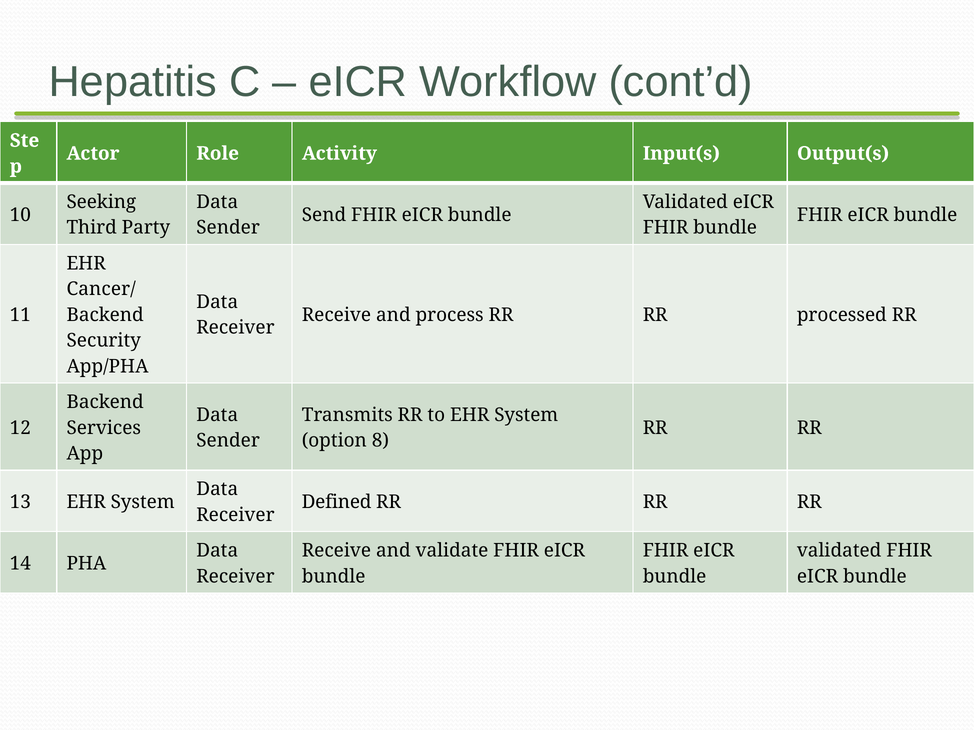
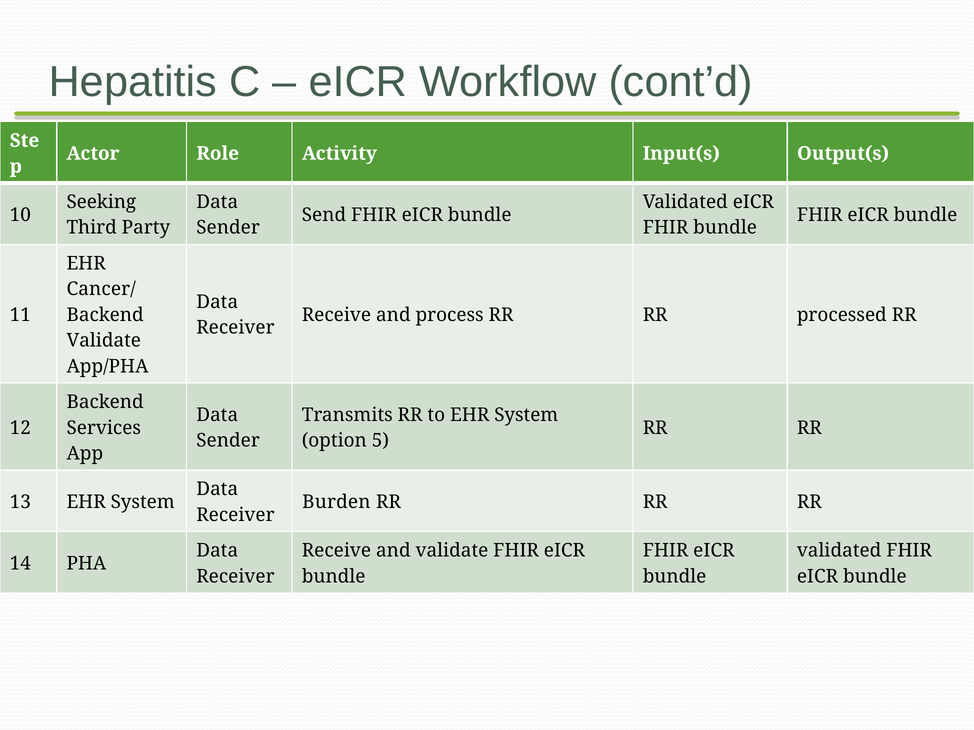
Security at (104, 341): Security -> Validate
8: 8 -> 5
Defined: Defined -> Burden
